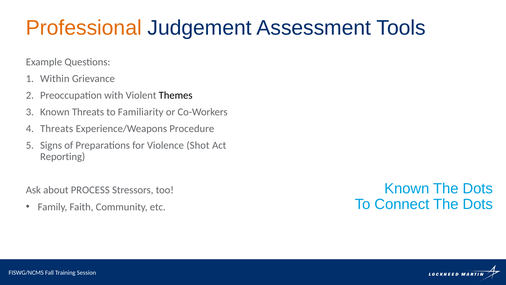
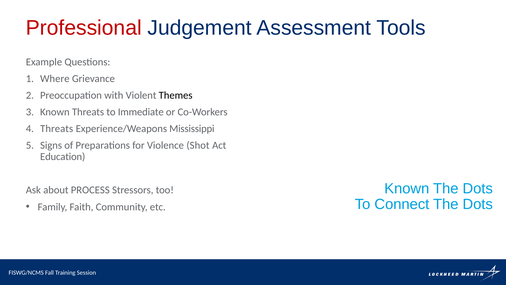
Professional colour: orange -> red
Within: Within -> Where
Familiarity: Familiarity -> Immediate
Procedure: Procedure -> Mississippi
Reporting: Reporting -> Education
